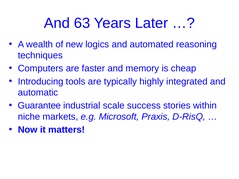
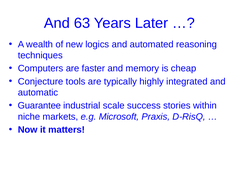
Introducing: Introducing -> Conjecture
